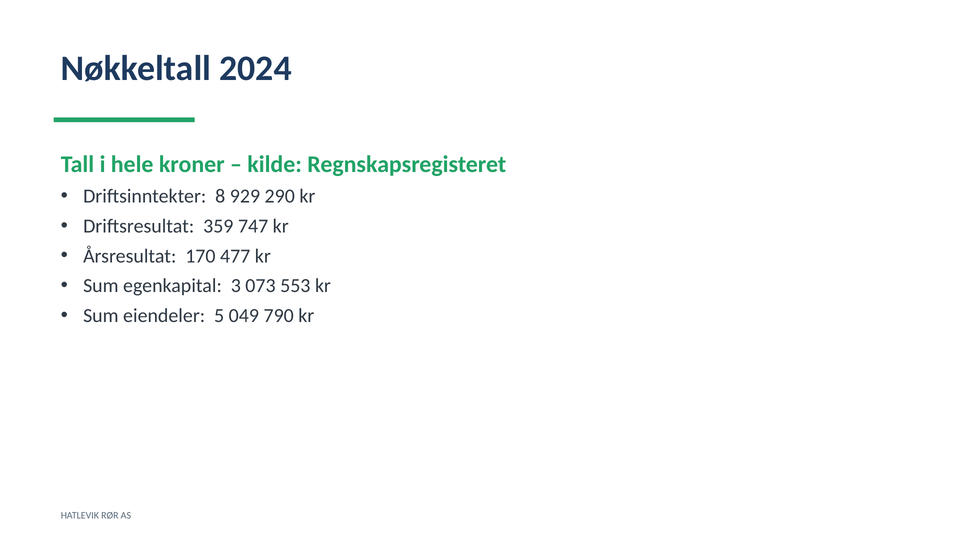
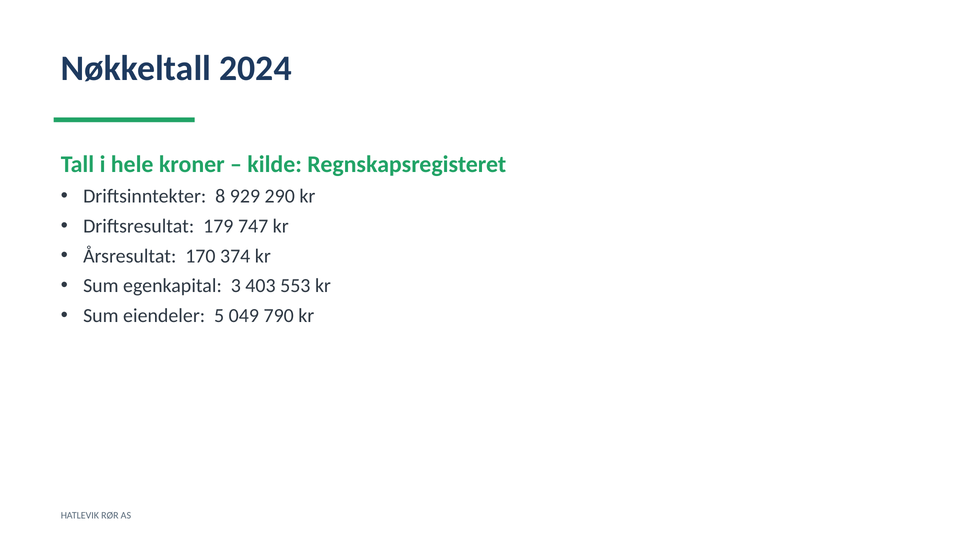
359: 359 -> 179
477: 477 -> 374
073: 073 -> 403
